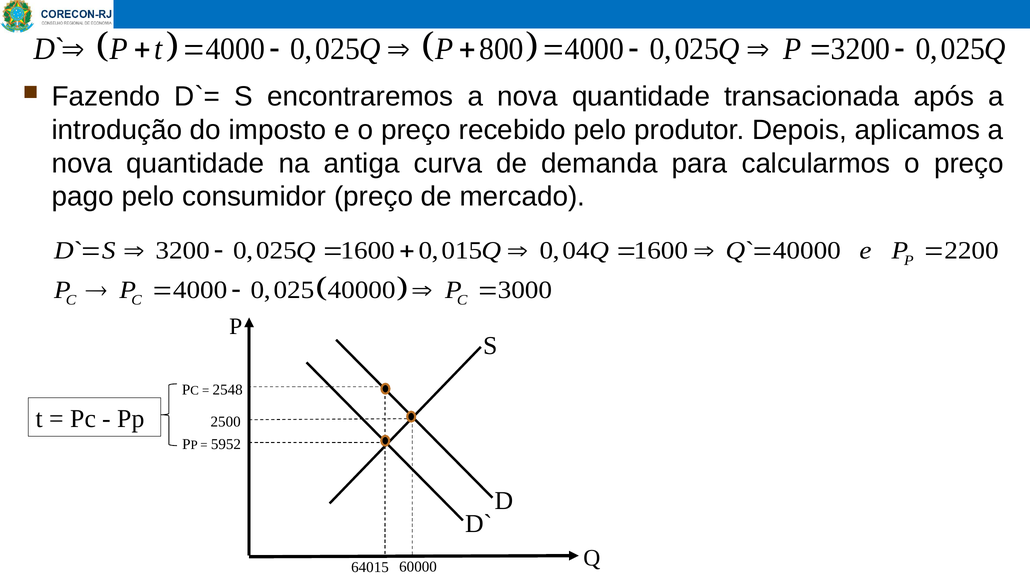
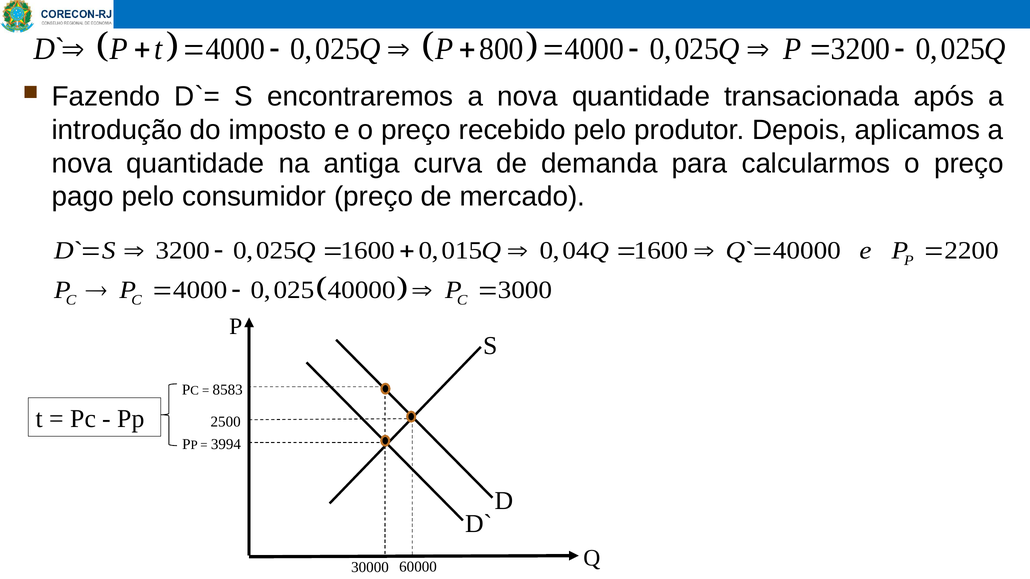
2548: 2548 -> 8583
5952: 5952 -> 3994
64015: 64015 -> 30000
